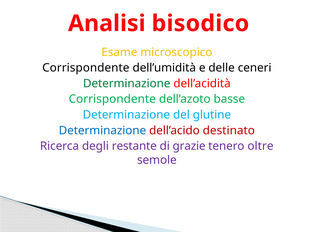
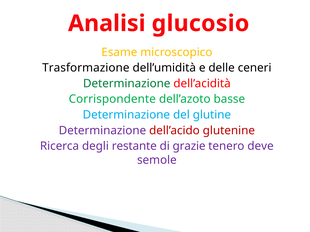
bisodico: bisodico -> glucosio
Corrispondente at (86, 68): Corrispondente -> Trasformazione
Determinazione at (102, 131) colour: blue -> purple
destinato: destinato -> glutenine
oltre: oltre -> deve
